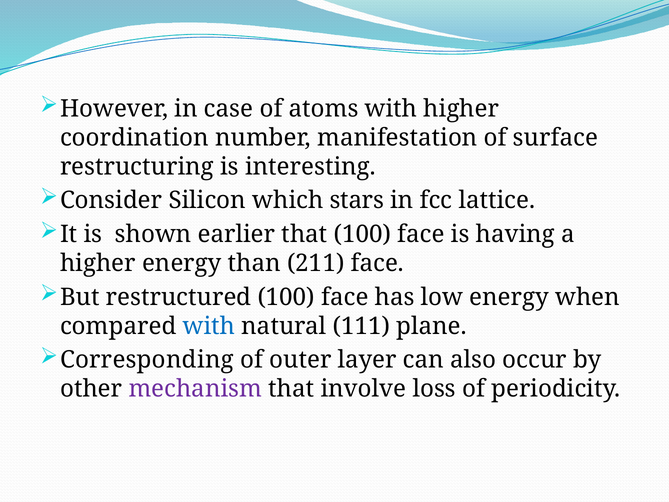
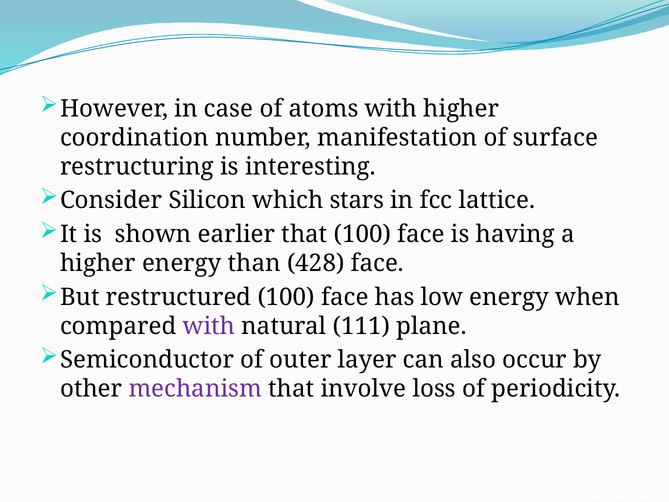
211: 211 -> 428
with at (209, 326) colour: blue -> purple
Corresponding: Corresponding -> Semiconductor
